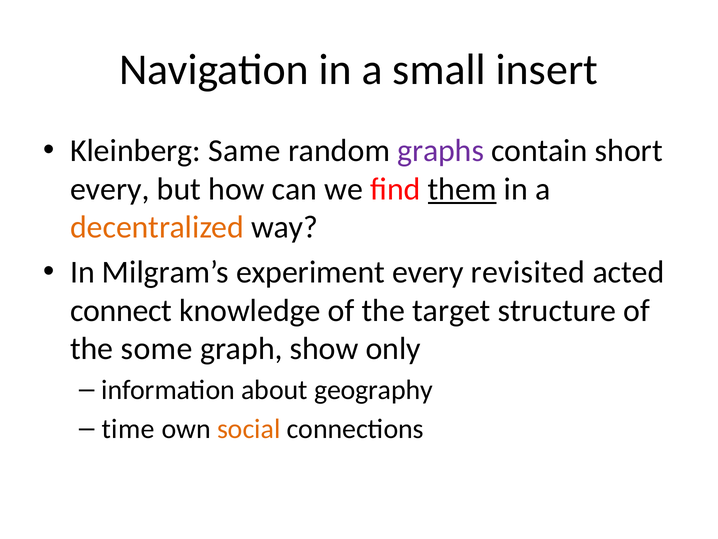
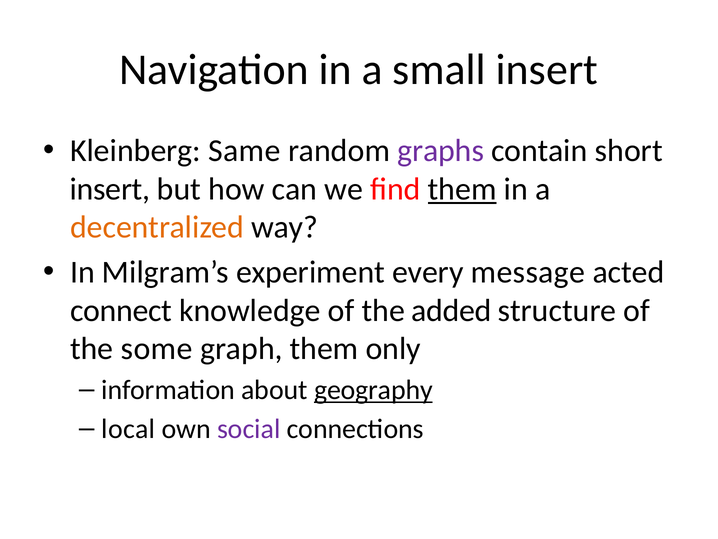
every at (110, 189): every -> insert
revisited: revisited -> message
target: target -> added
graph show: show -> them
geography underline: none -> present
time: time -> local
social colour: orange -> purple
